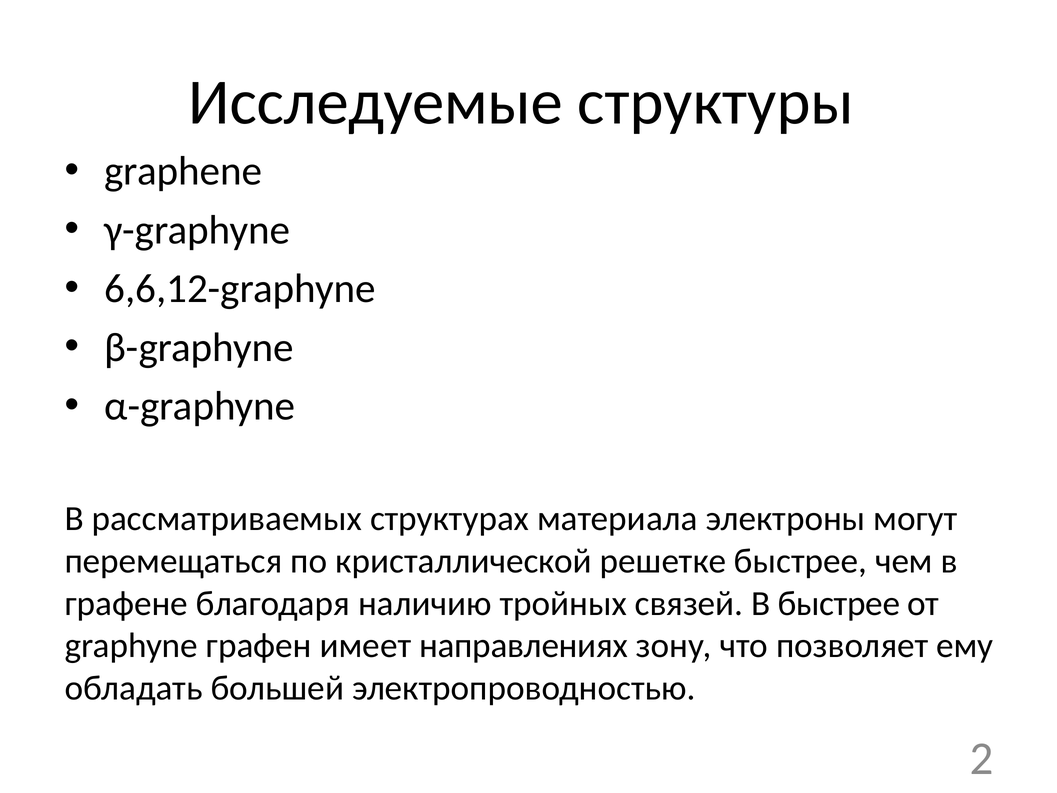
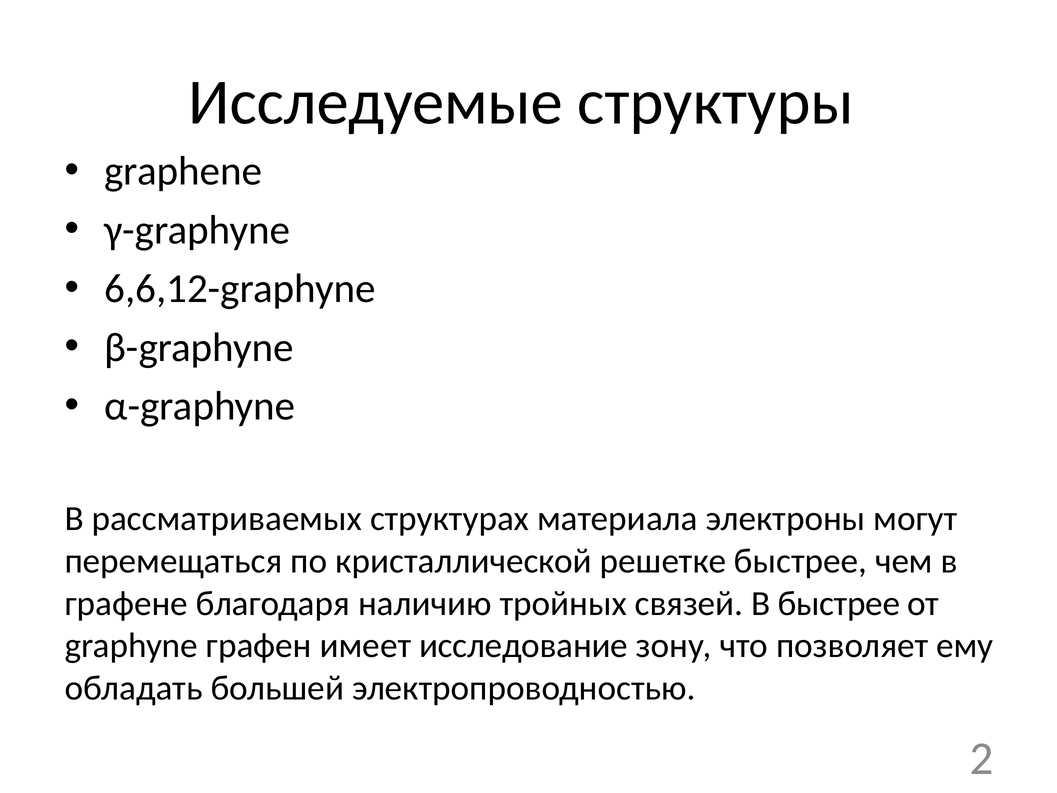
направлениях: направлениях -> исследование
